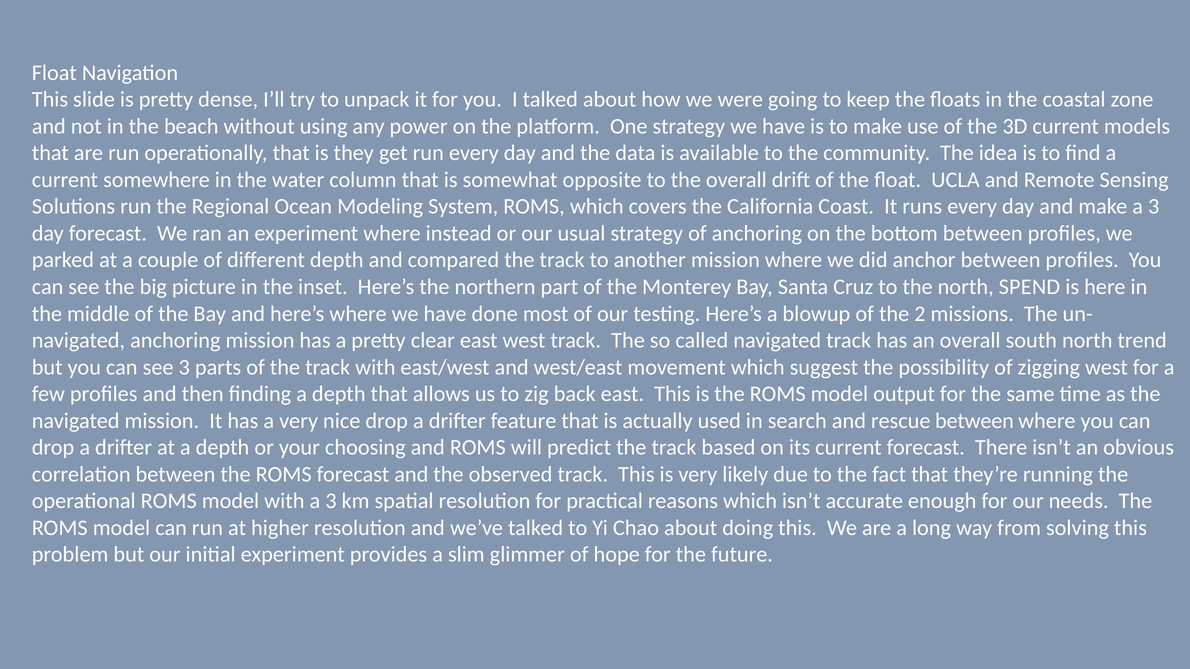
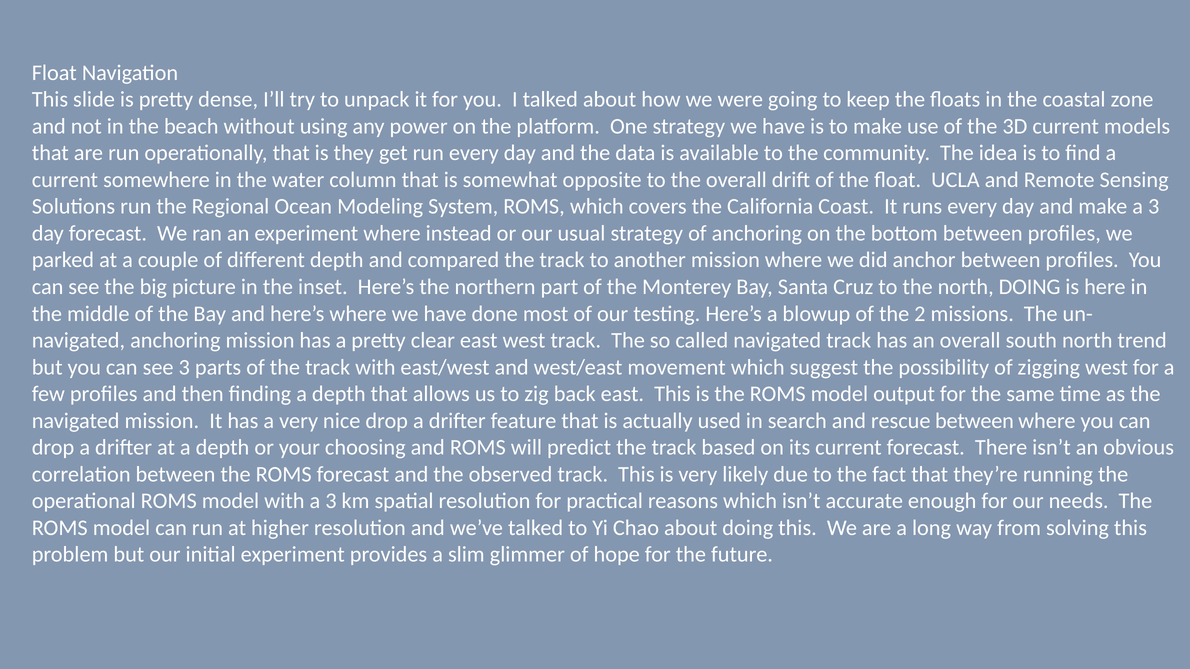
north SPEND: SPEND -> DOING
